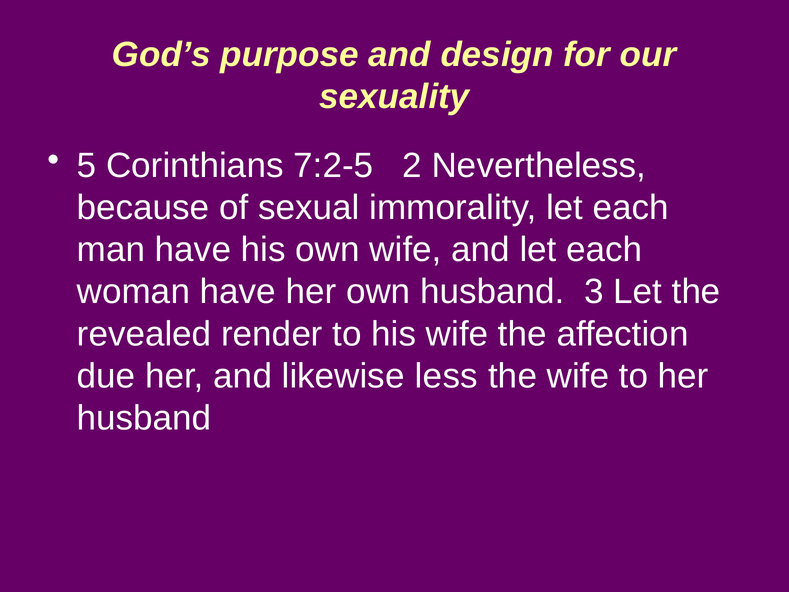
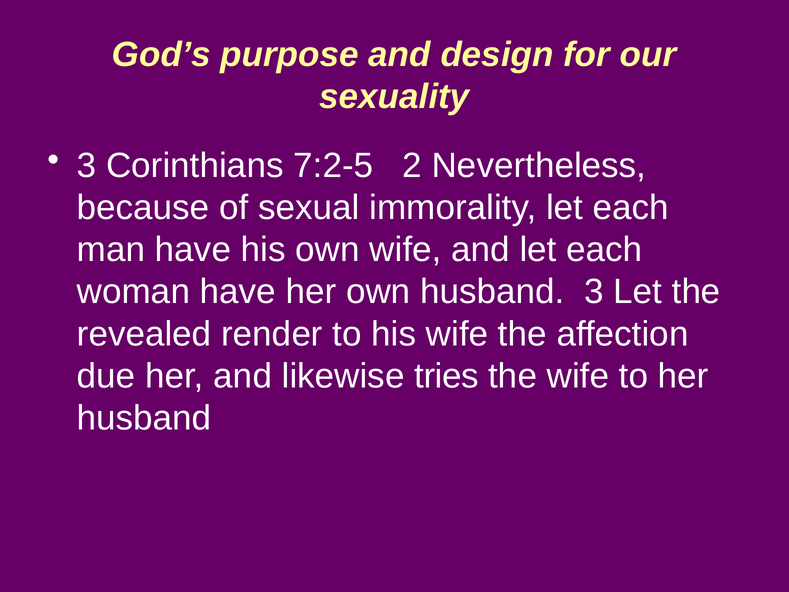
5 at (87, 166): 5 -> 3
less: less -> tries
